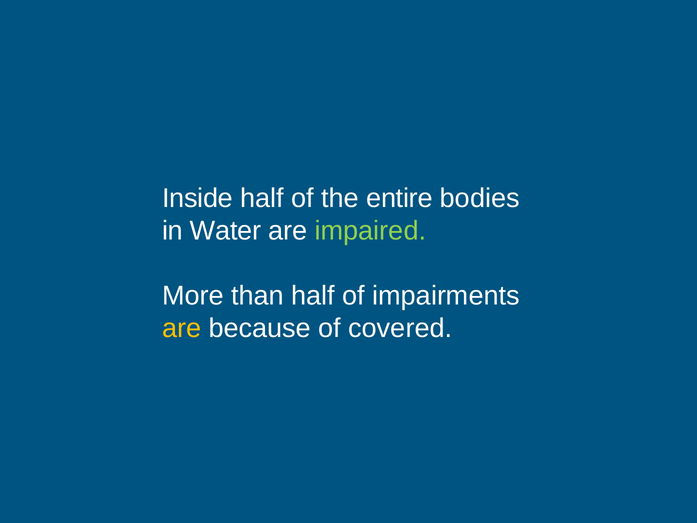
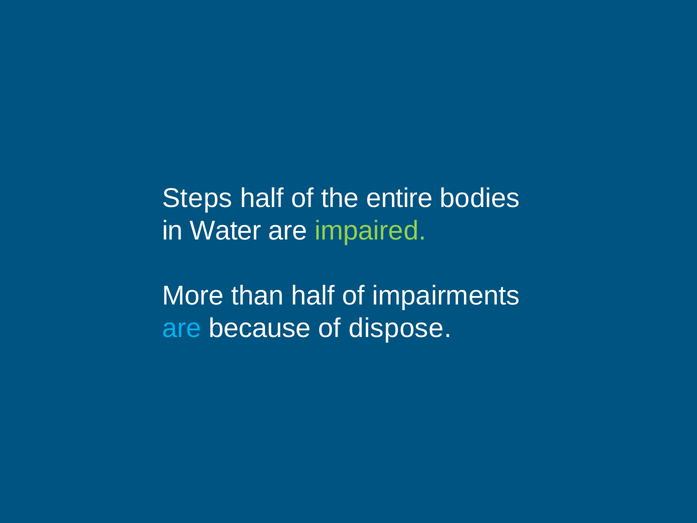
Inside: Inside -> Steps
are at (182, 328) colour: yellow -> light blue
covered: covered -> dispose
